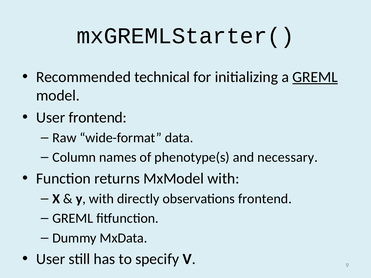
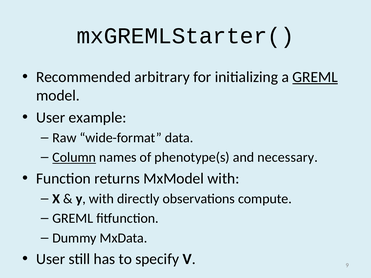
technical: technical -> arbitrary
User frontend: frontend -> example
Column underline: none -> present
observations frontend: frontend -> compute
